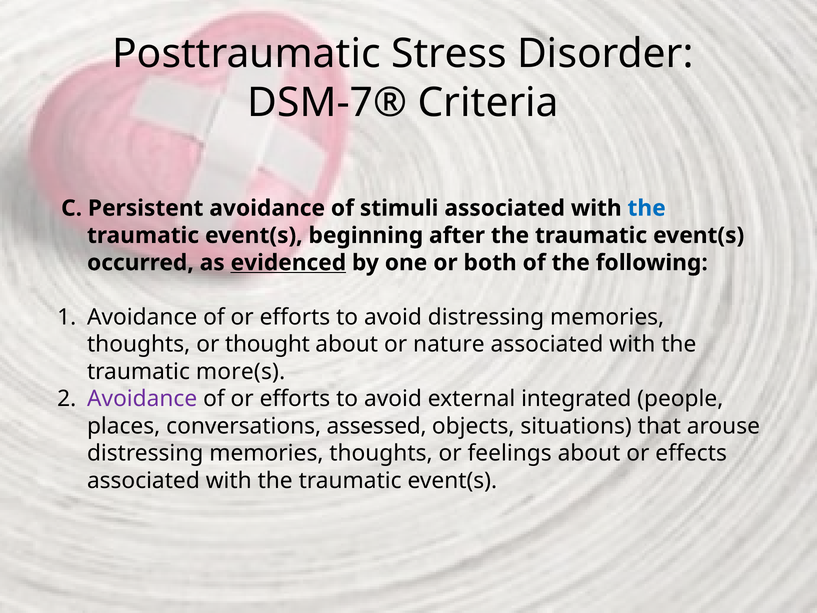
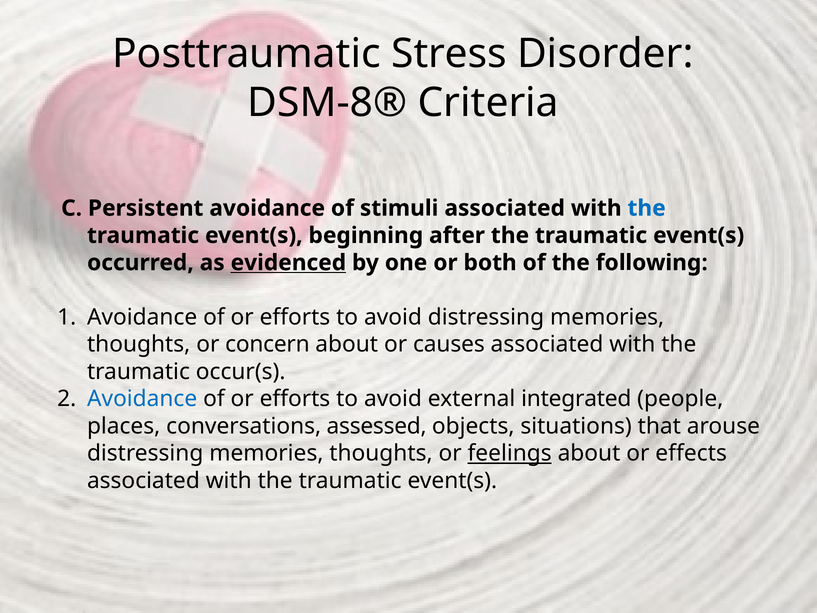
DSM-7®: DSM-7® -> DSM-8®
thought: thought -> concern
nature: nature -> causes
more(s: more(s -> occur(s
Avoidance at (142, 399) colour: purple -> blue
feelings underline: none -> present
